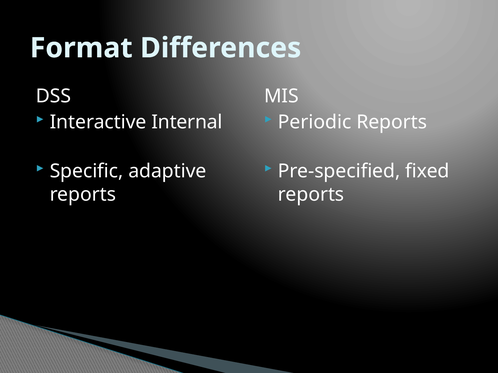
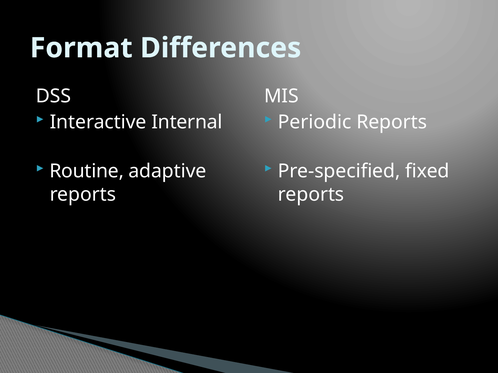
Specific: Specific -> Routine
